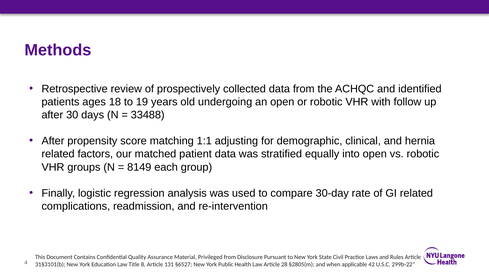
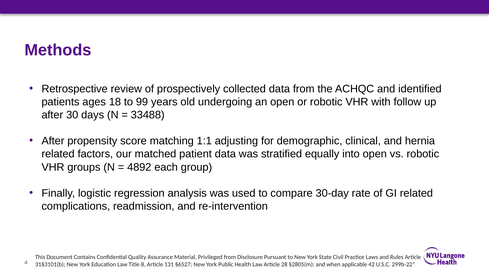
19: 19 -> 99
8149: 8149 -> 4892
